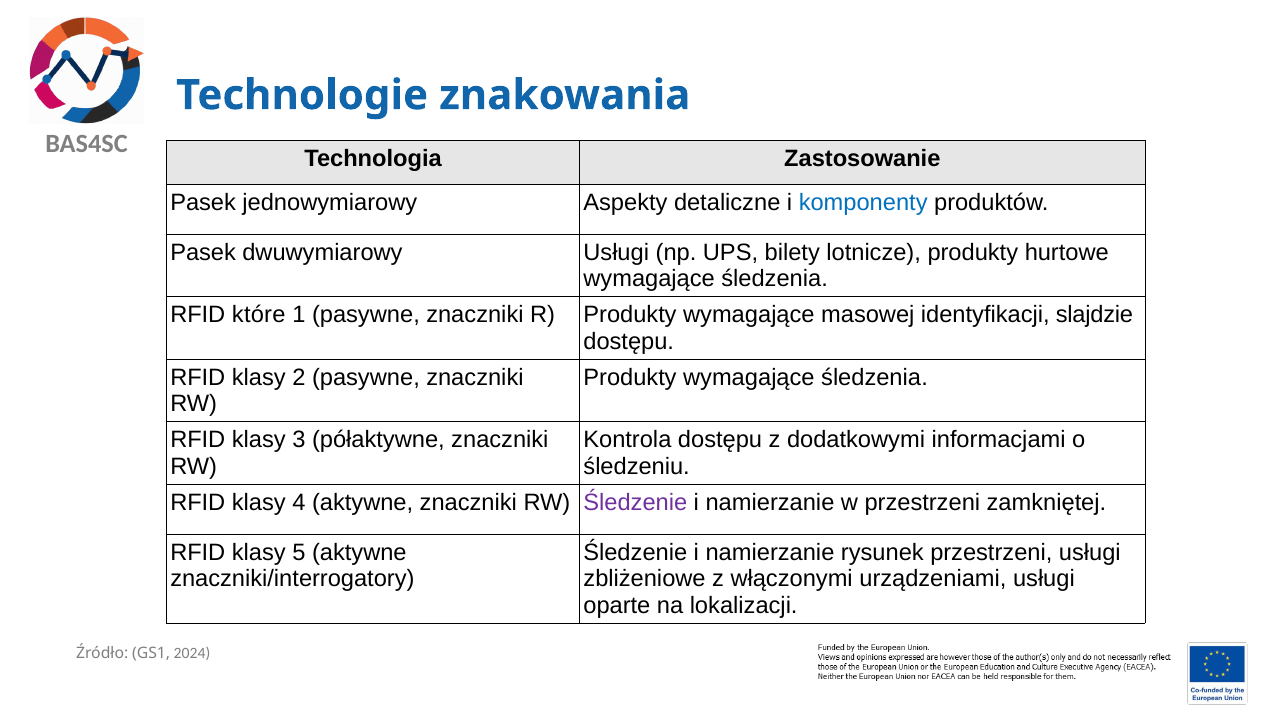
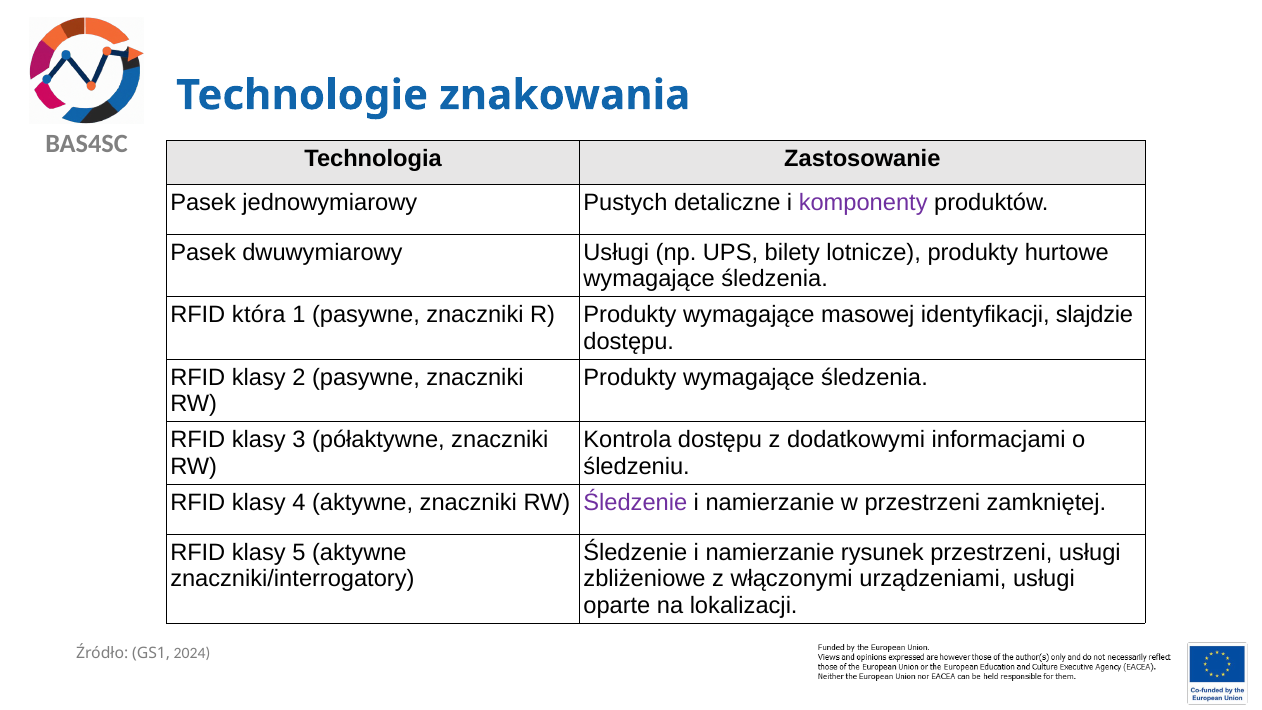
Aspekty: Aspekty -> Pustych
komponenty colour: blue -> purple
które: które -> która
